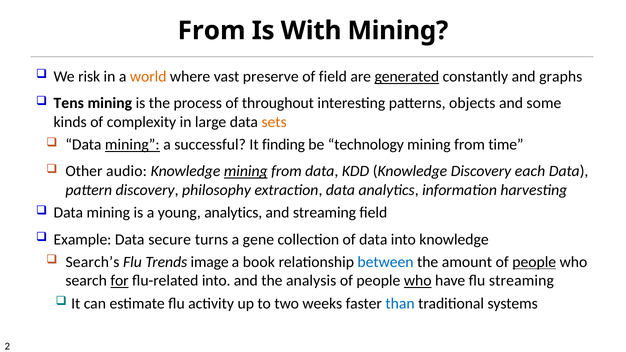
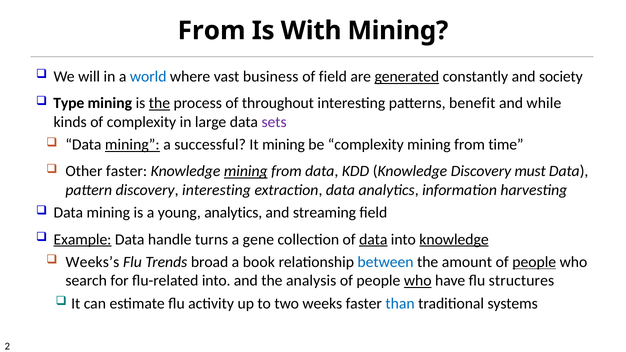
risk: risk -> will
world colour: orange -> blue
preserve: preserve -> business
graphs: graphs -> society
Tens: Tens -> Type
the at (159, 103) underline: none -> present
objects: objects -> benefit
some: some -> while
sets colour: orange -> purple
It finding: finding -> mining
be technology: technology -> complexity
Other audio: audio -> faster
each: each -> must
discovery philosophy: philosophy -> interesting
Example underline: none -> present
secure: secure -> handle
data at (373, 239) underline: none -> present
knowledge at (454, 239) underline: none -> present
Search’s: Search’s -> Weeks’s
image: image -> broad
for underline: present -> none
flu streaming: streaming -> structures
